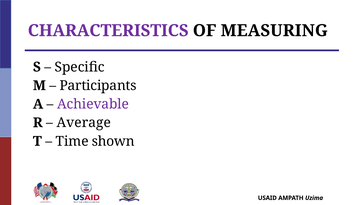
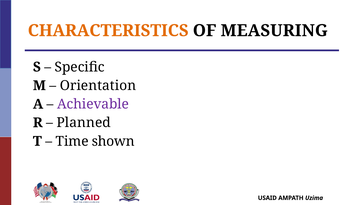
CHARACTERISTICS colour: purple -> orange
Participants: Participants -> Orientation
Average: Average -> Planned
